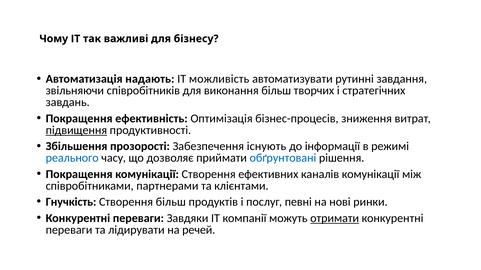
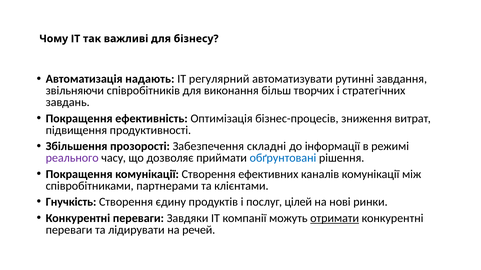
можливість: можливість -> регулярний
підвищення underline: present -> none
існують: існують -> складні
реального colour: blue -> purple
Створення більш: більш -> єдину
певні: певні -> цілей
